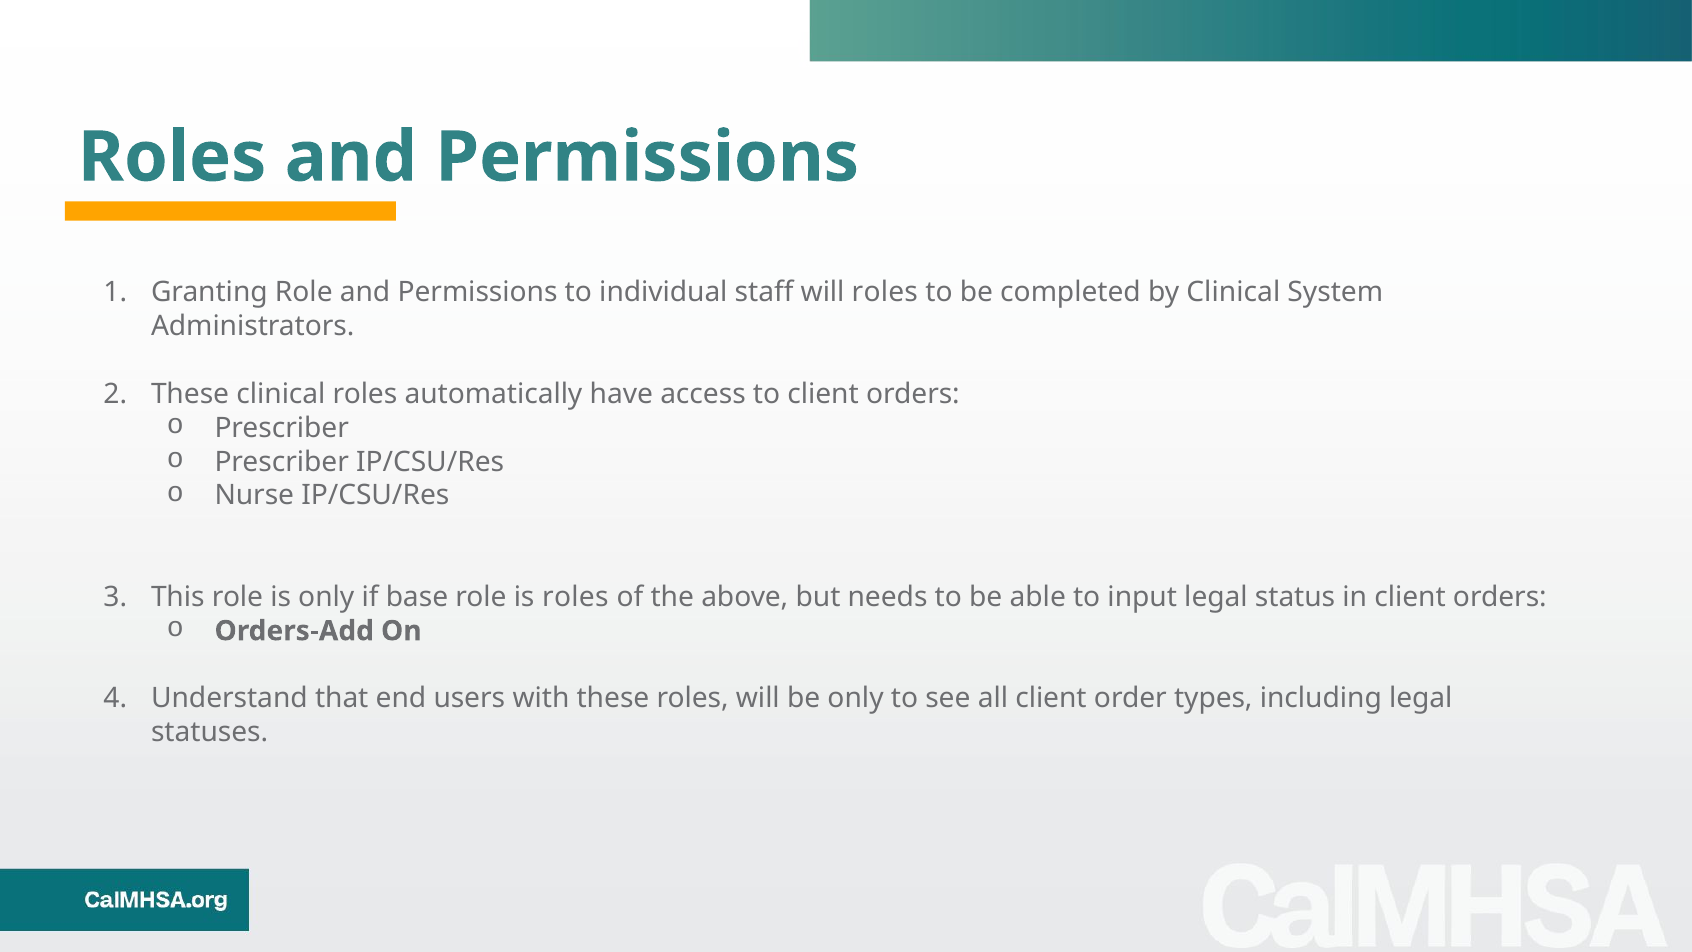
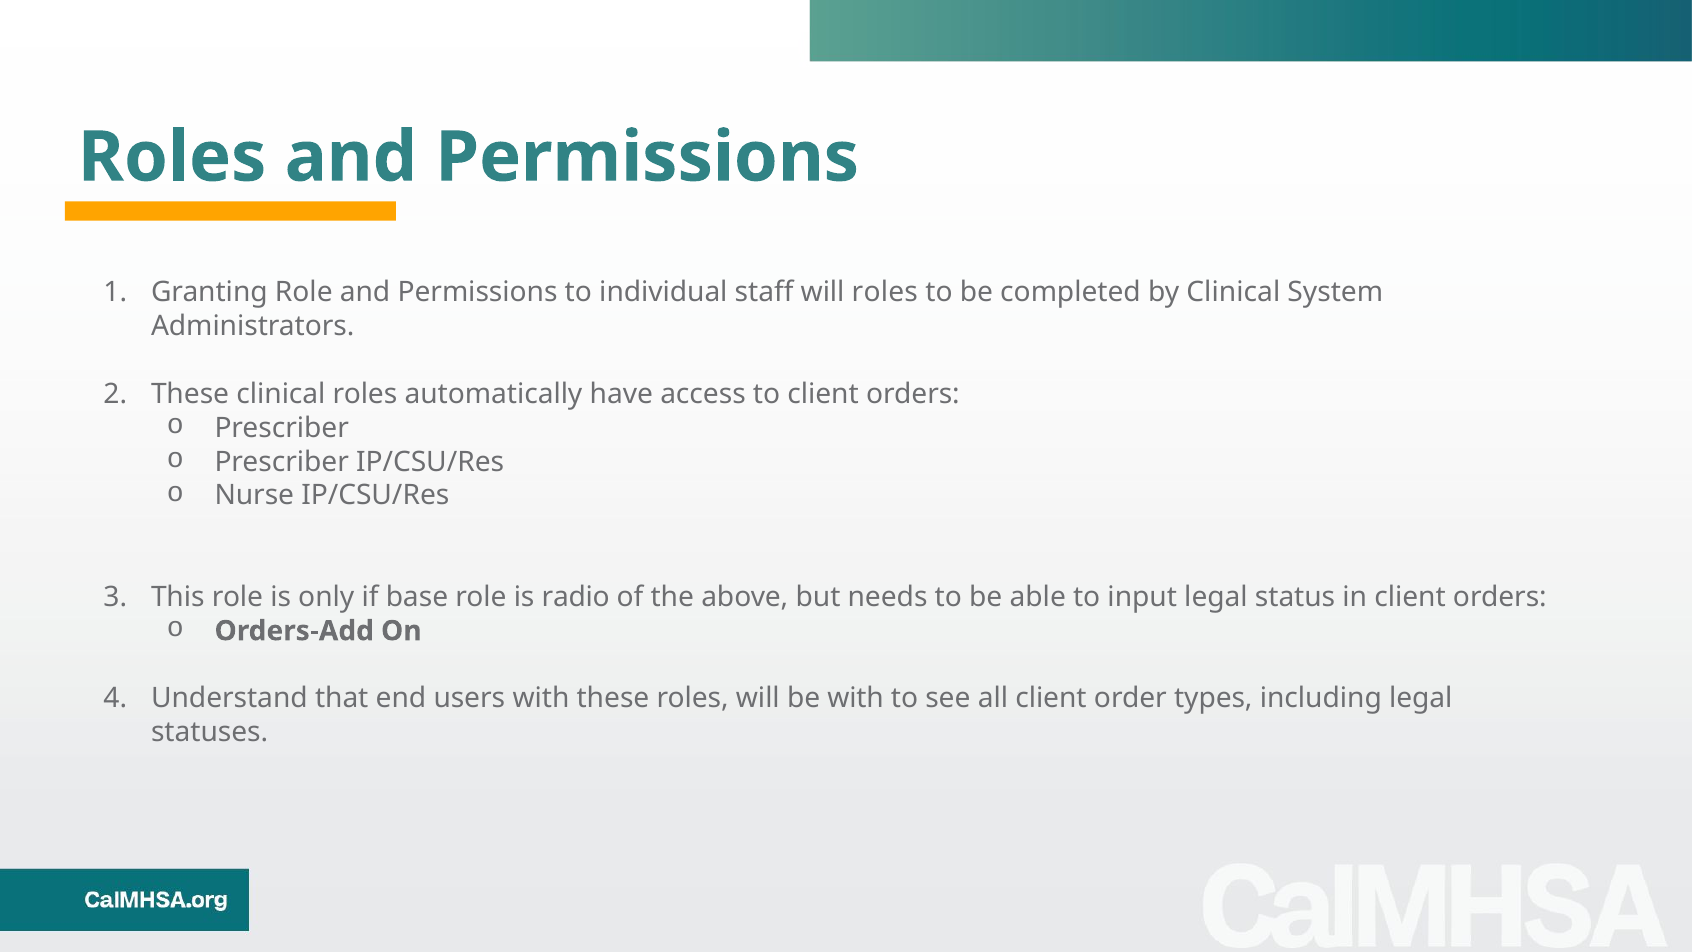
is roles: roles -> radio
be only: only -> with
